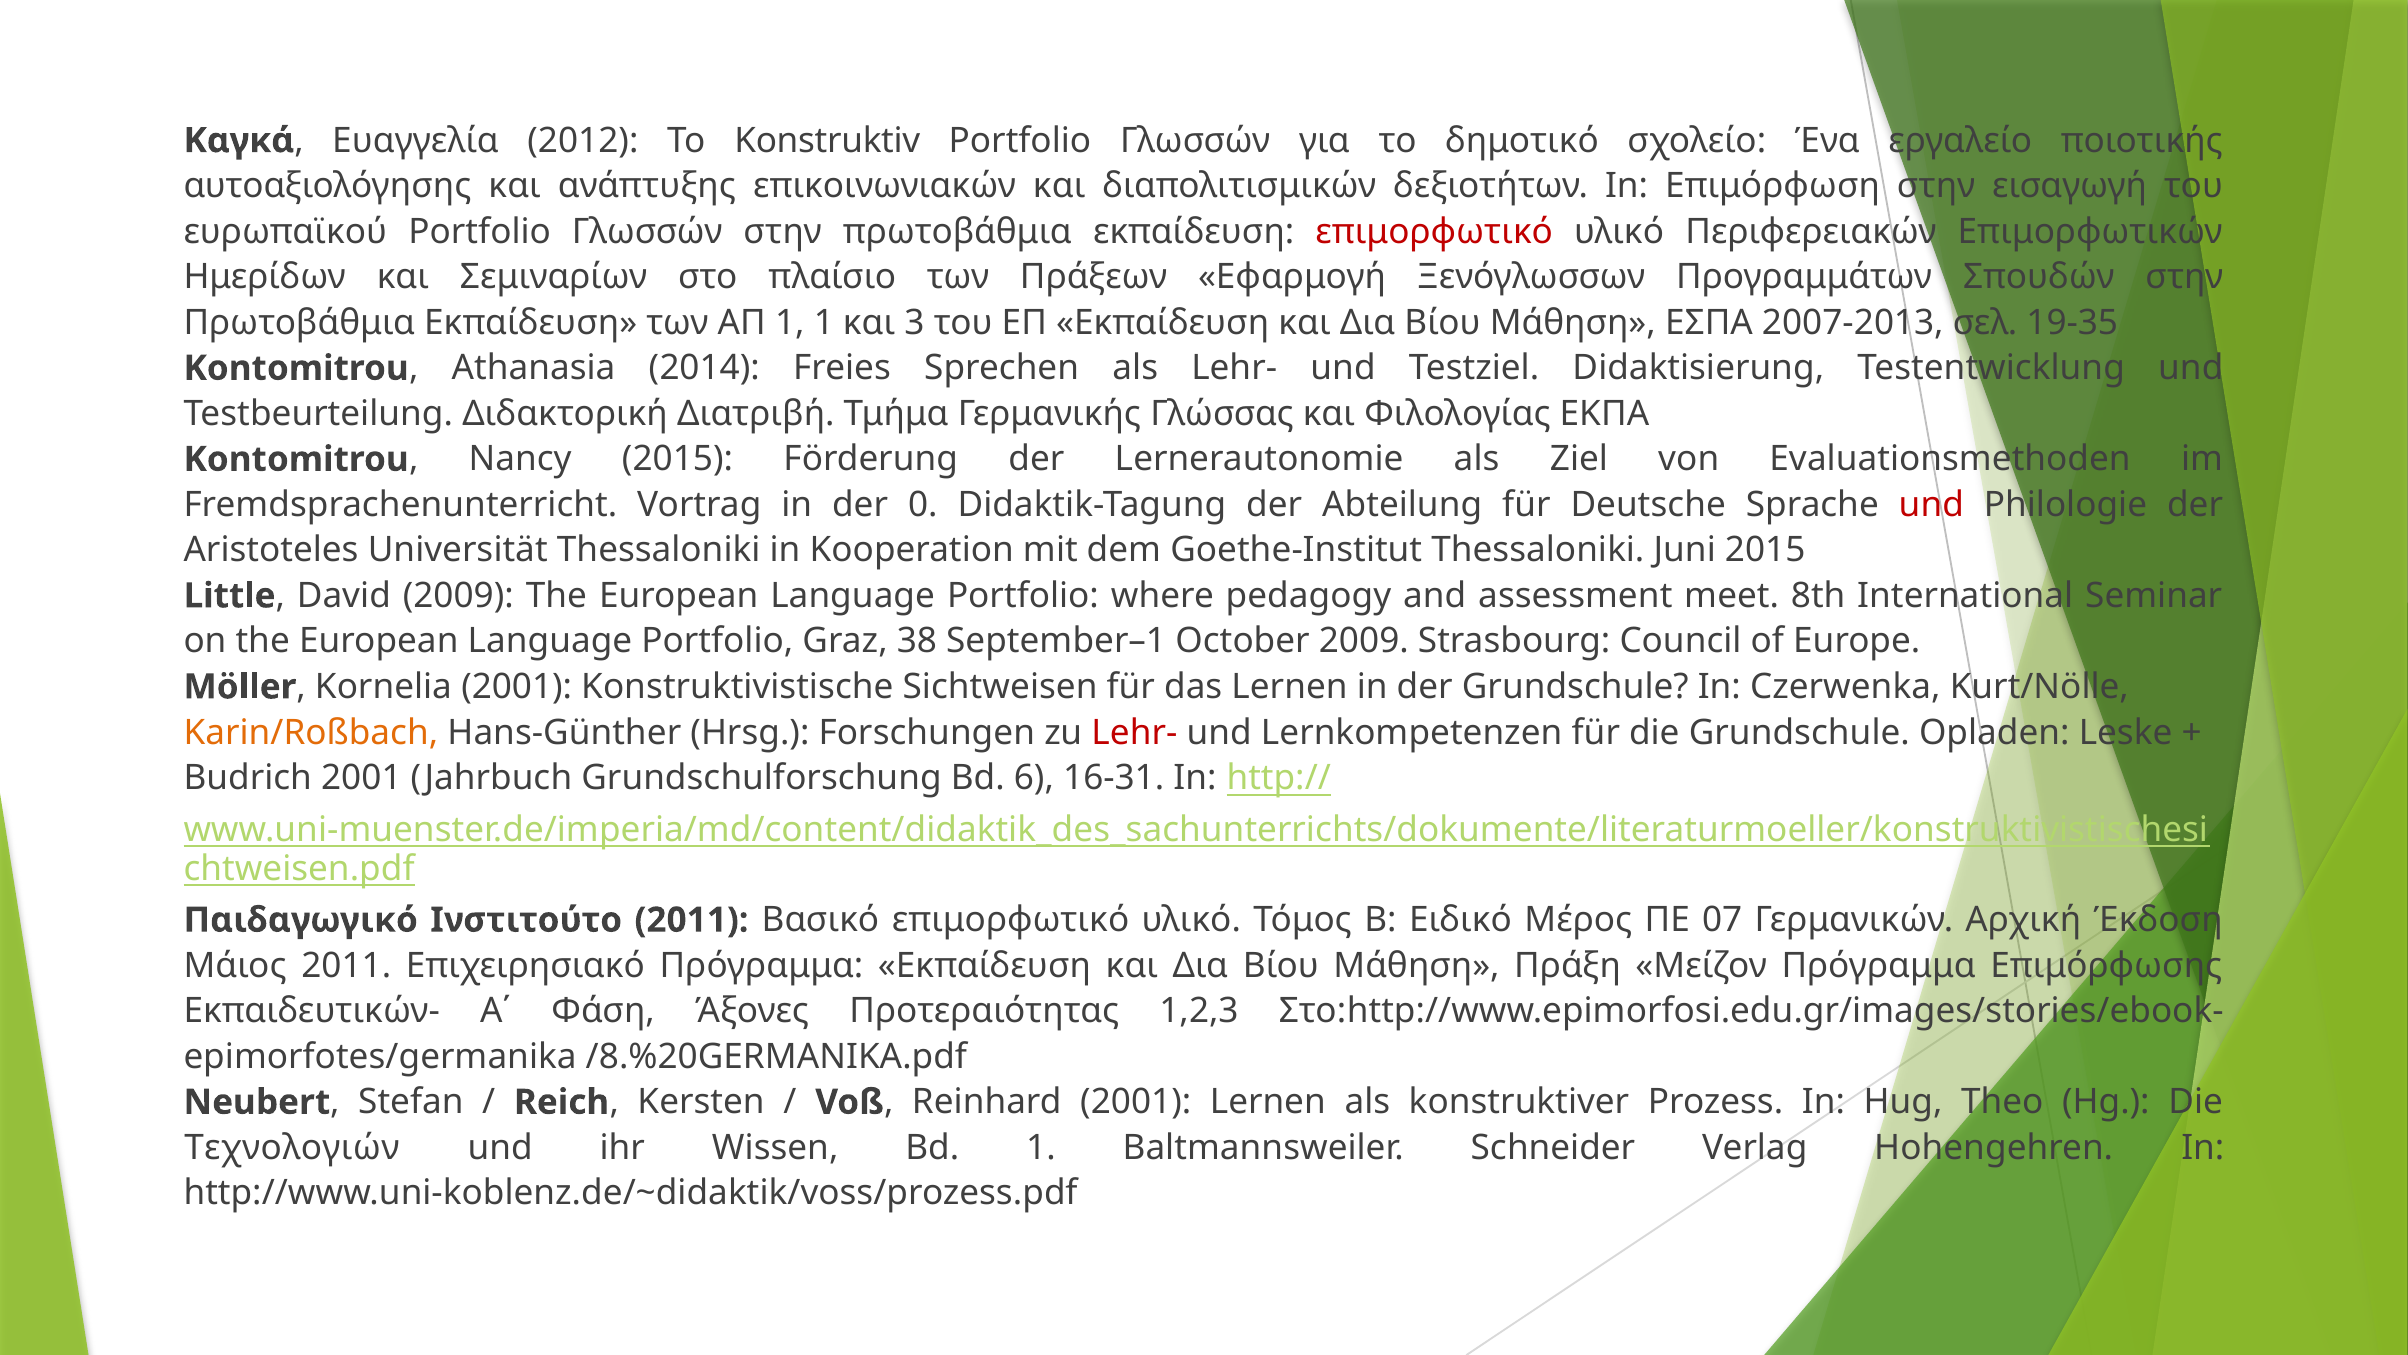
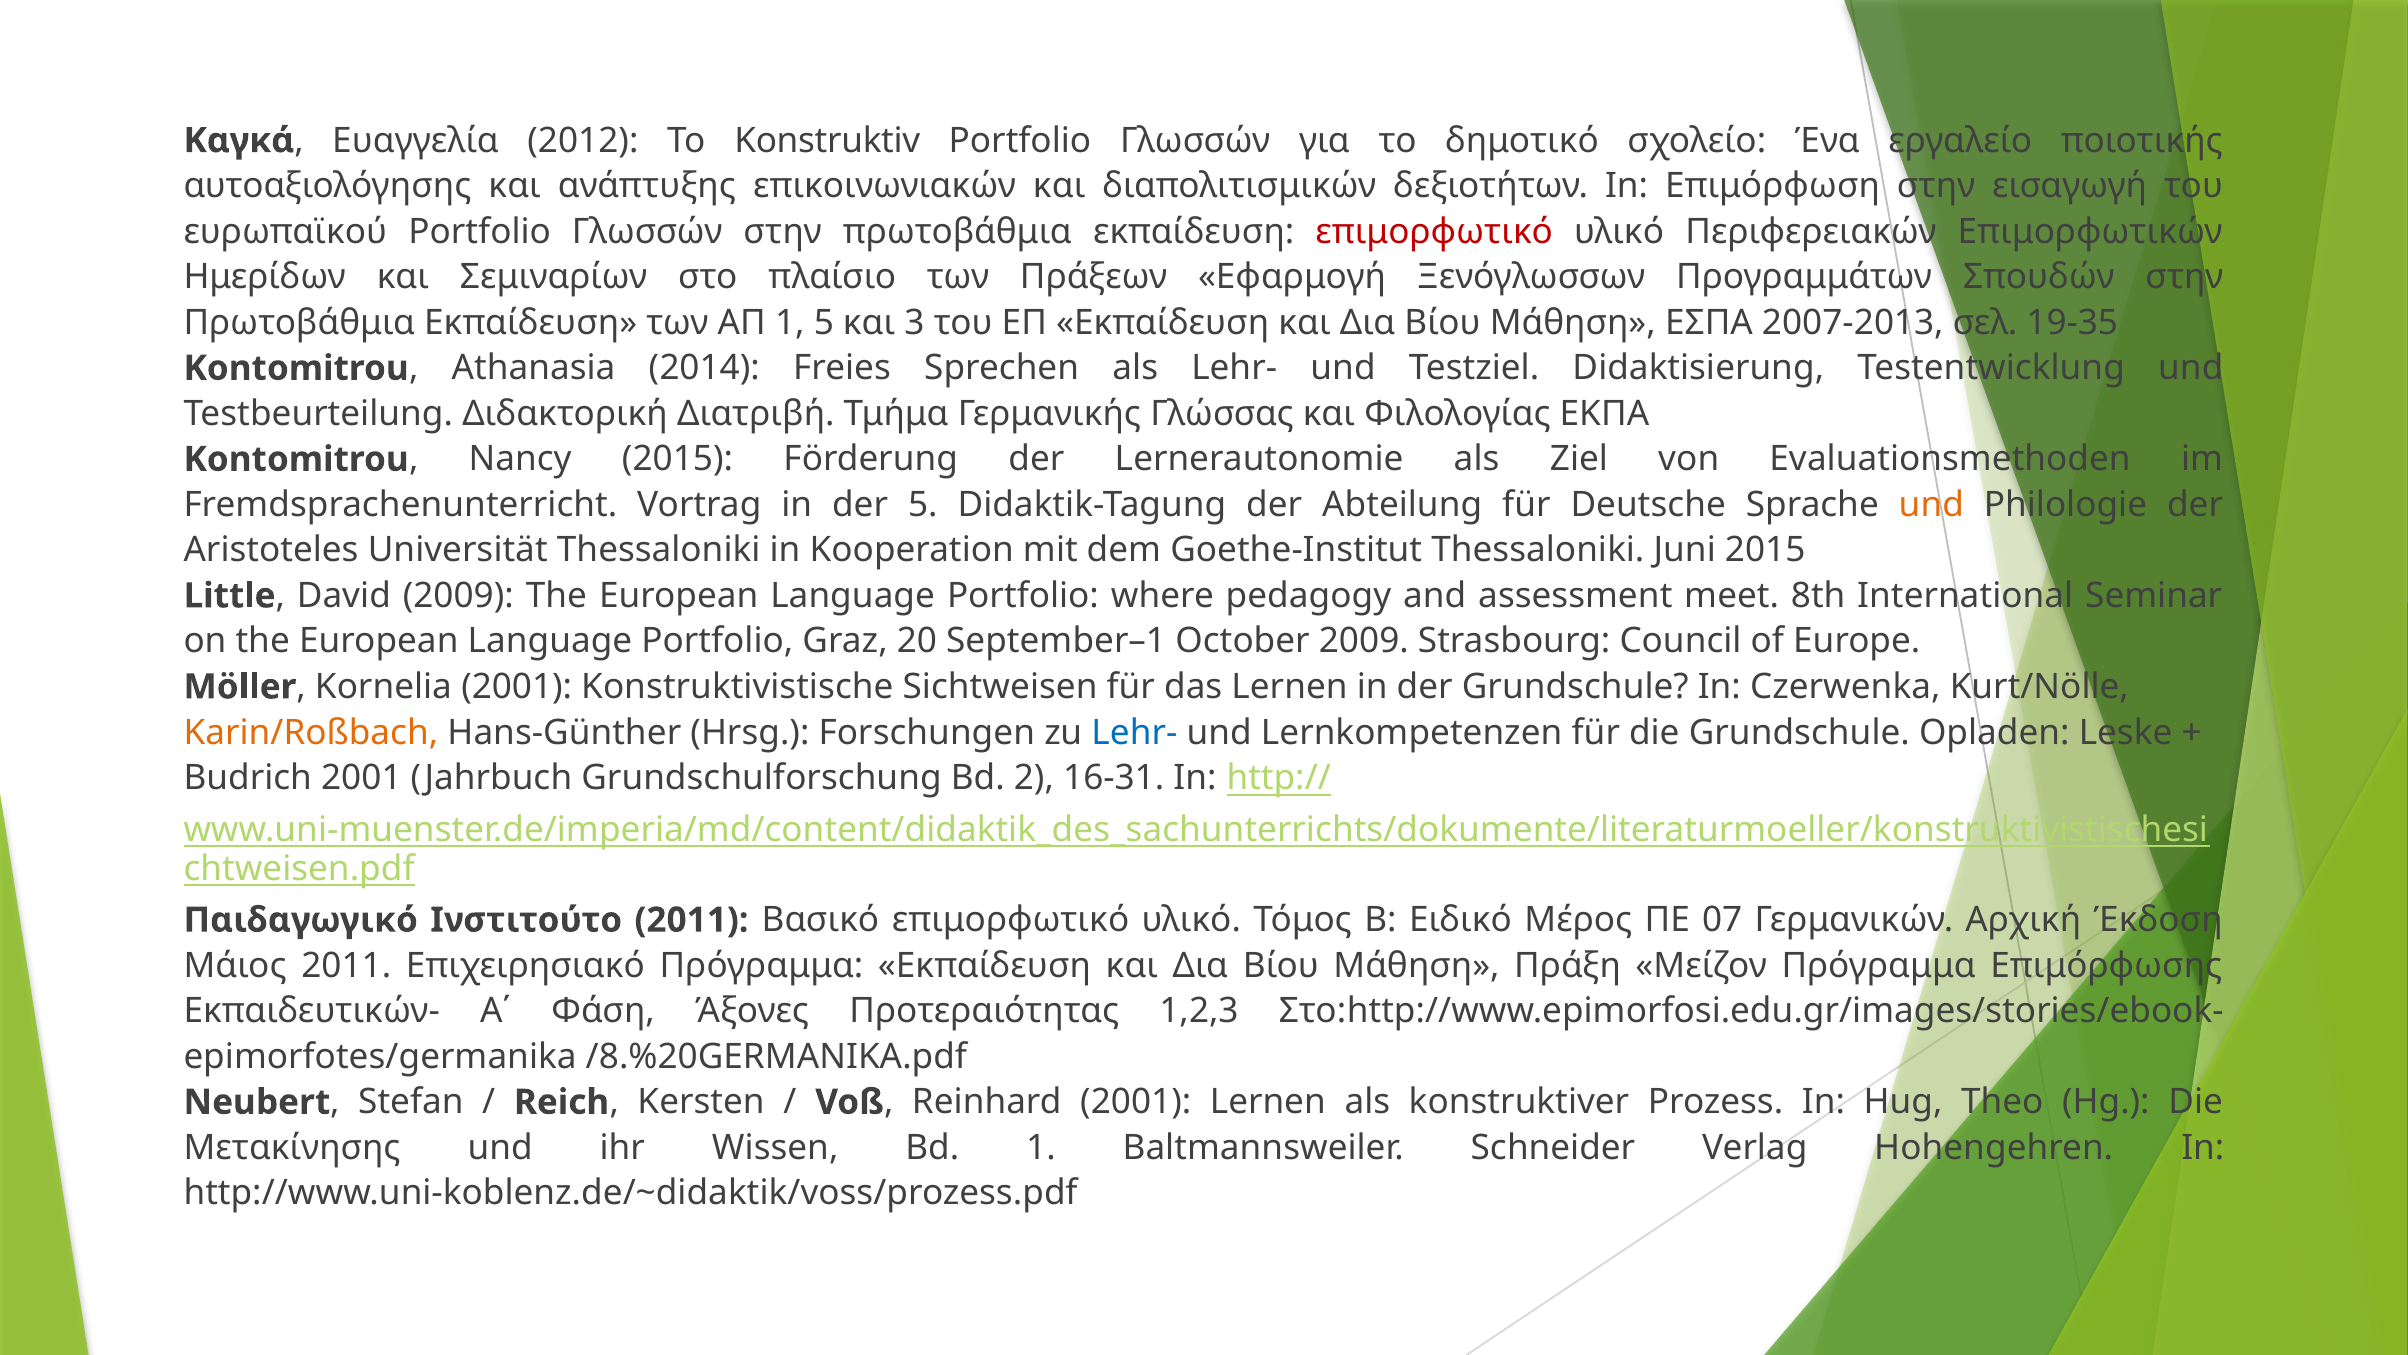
1 1: 1 -> 5
der 0: 0 -> 5
und at (1931, 505) colour: red -> orange
38: 38 -> 20
Lehr- at (1134, 732) colour: red -> blue
6: 6 -> 2
Τεχνολογιών: Τεχνολογιών -> Μετακίνησης
